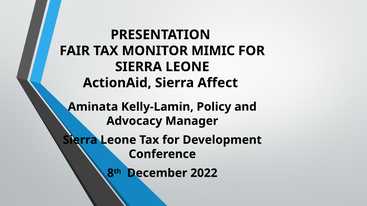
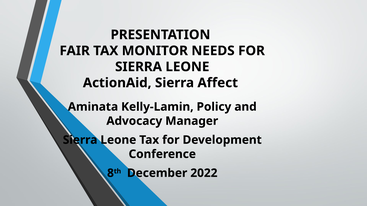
MIMIC: MIMIC -> NEEDS
